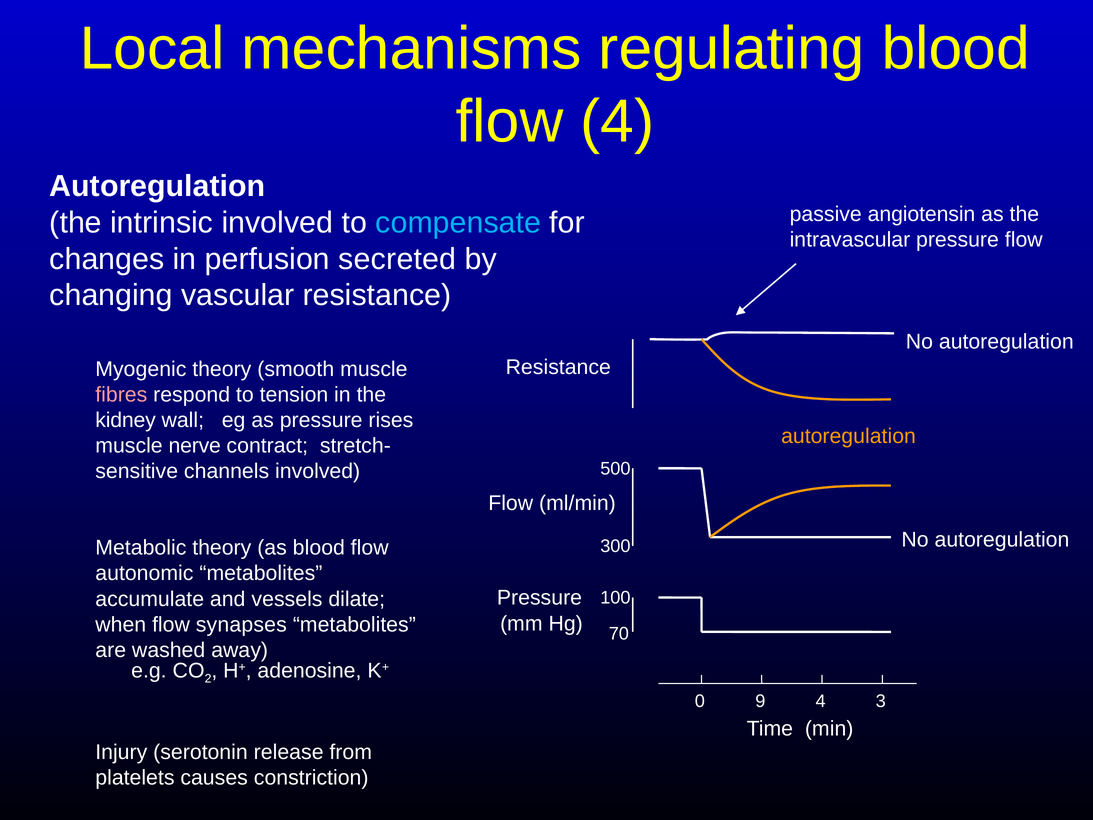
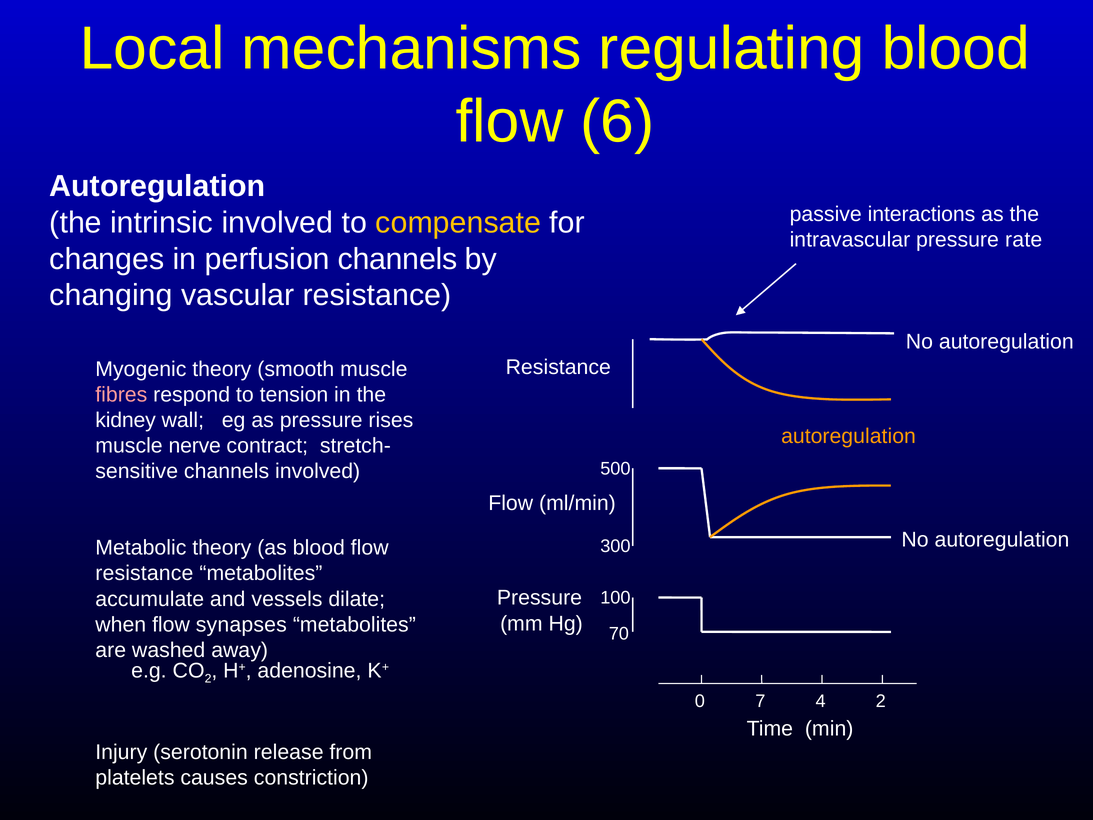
flow 4: 4 -> 6
angiotensin: angiotensin -> interactions
compensate colour: light blue -> yellow
pressure flow: flow -> rate
perfusion secreted: secreted -> channels
autonomic at (144, 573): autonomic -> resistance
9: 9 -> 7
4 3: 3 -> 2
